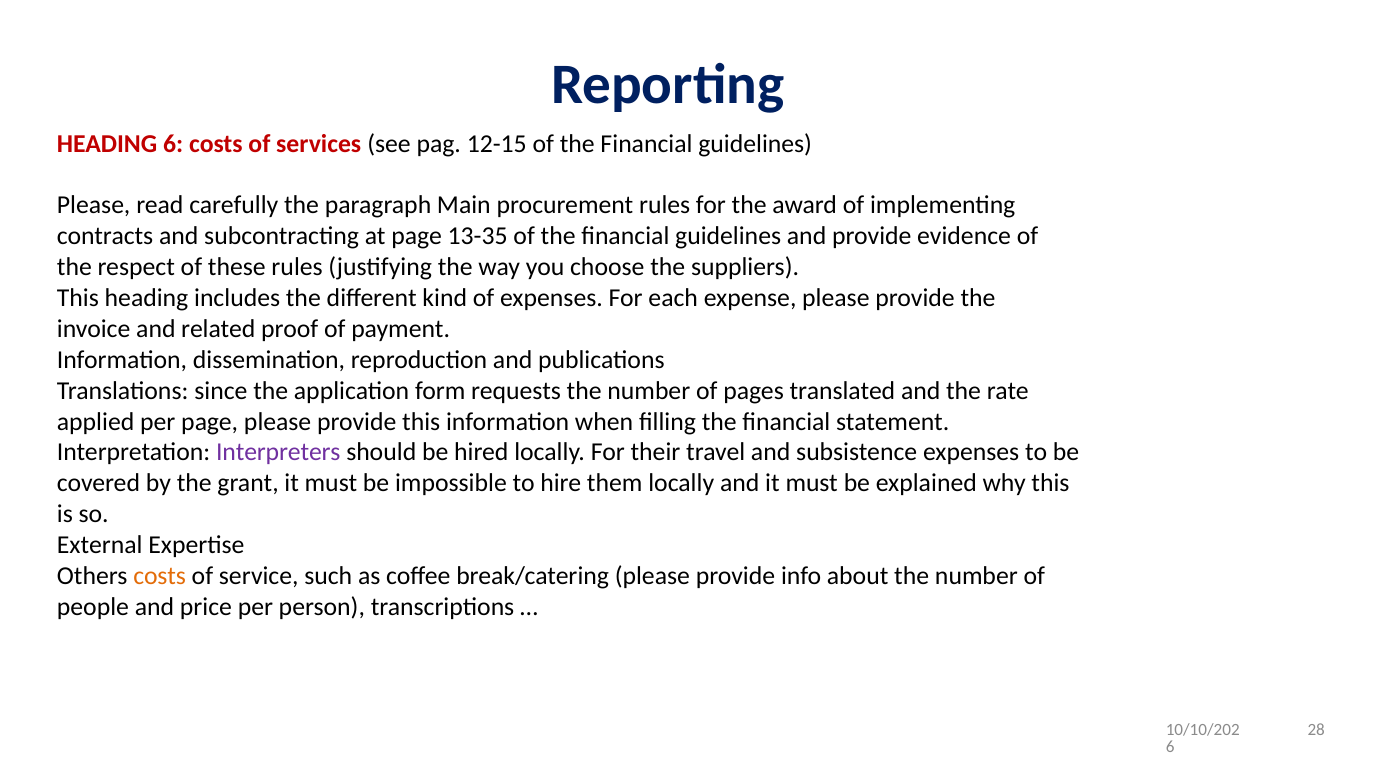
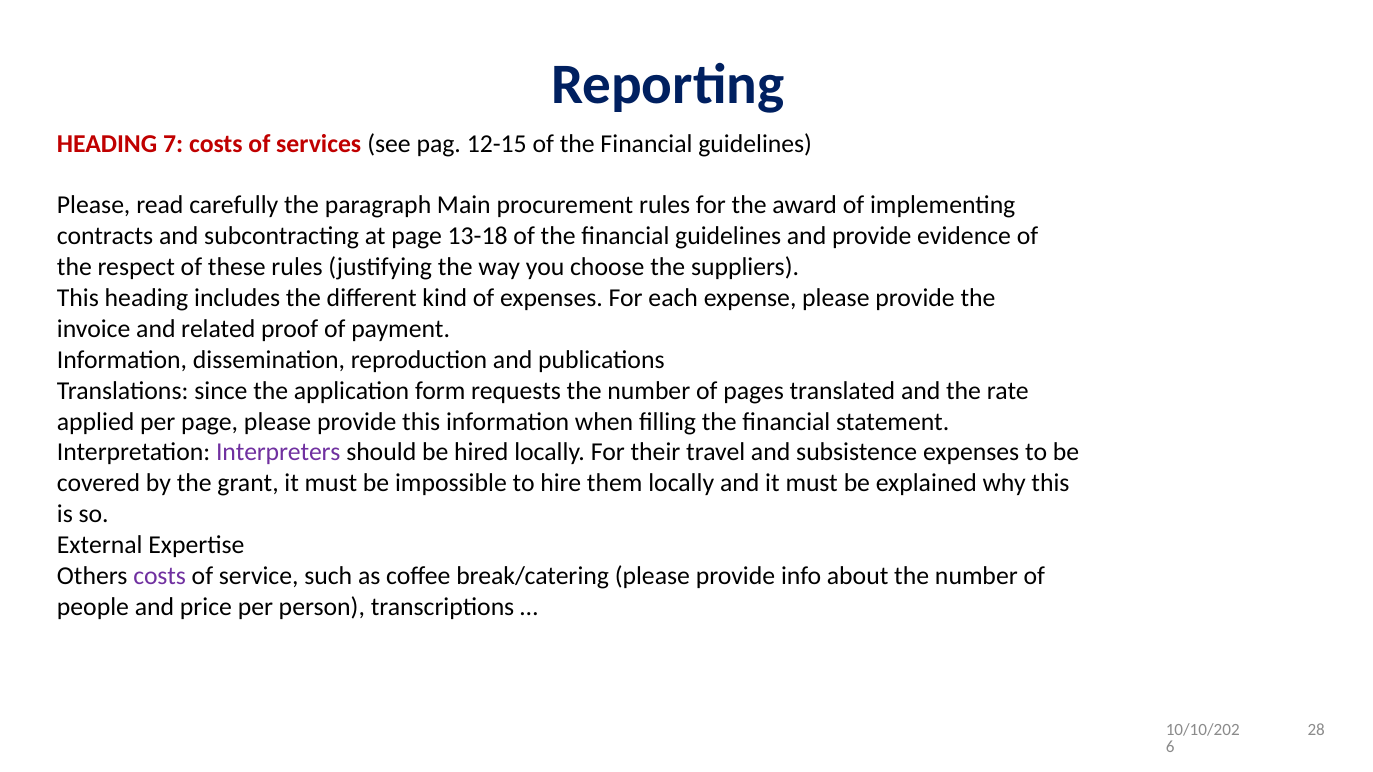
HEADING 6: 6 -> 7
13-35: 13-35 -> 13-18
costs at (160, 576) colour: orange -> purple
